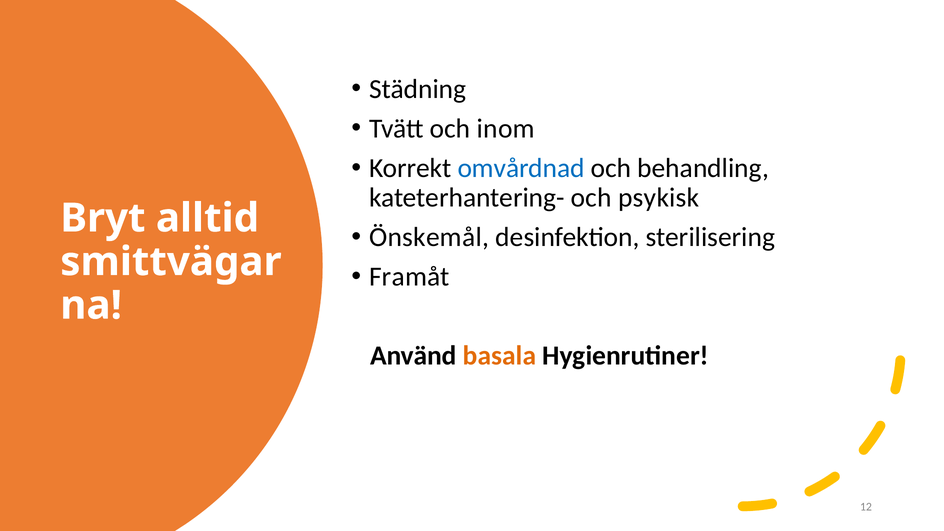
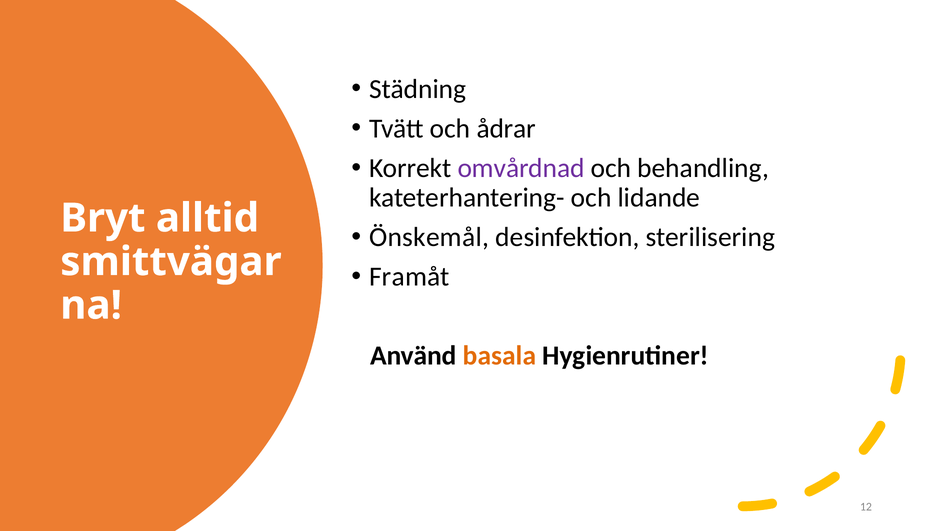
inom: inom -> ådrar
omvårdnad colour: blue -> purple
psykisk: psykisk -> lidande
